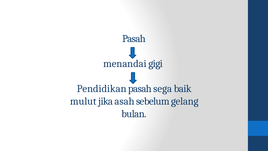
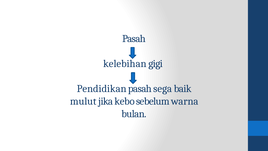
menandai: menandai -> kelebihan
asah: asah -> kebo
gelang: gelang -> warna
